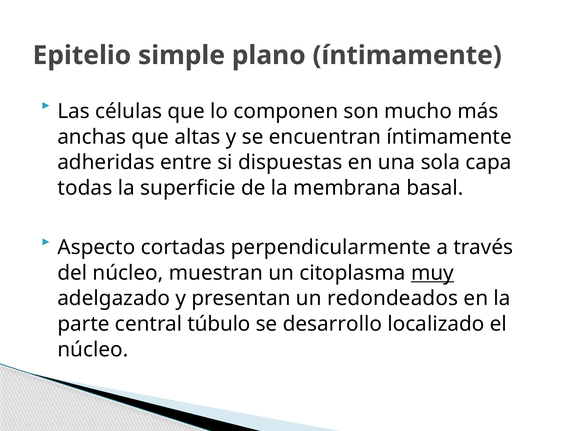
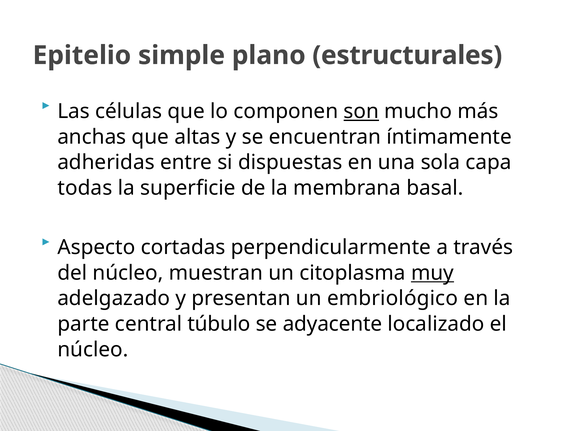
plano íntimamente: íntimamente -> estructurales
son underline: none -> present
redondeados: redondeados -> embriológico
desarrollo: desarrollo -> adyacente
